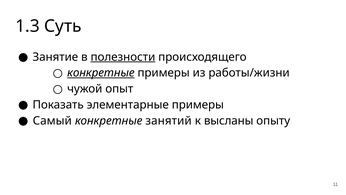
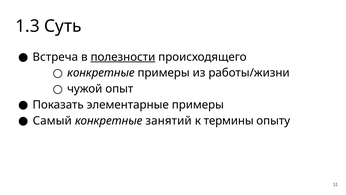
Занятие: Занятие -> Встреча
конкретные at (101, 73) underline: present -> none
высланы: высланы -> термины
